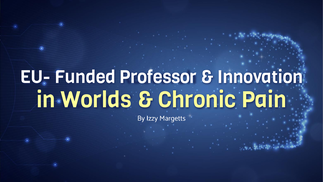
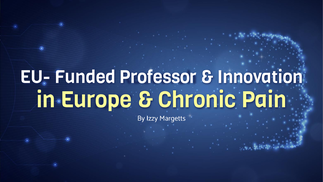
Worlds: Worlds -> Europe
